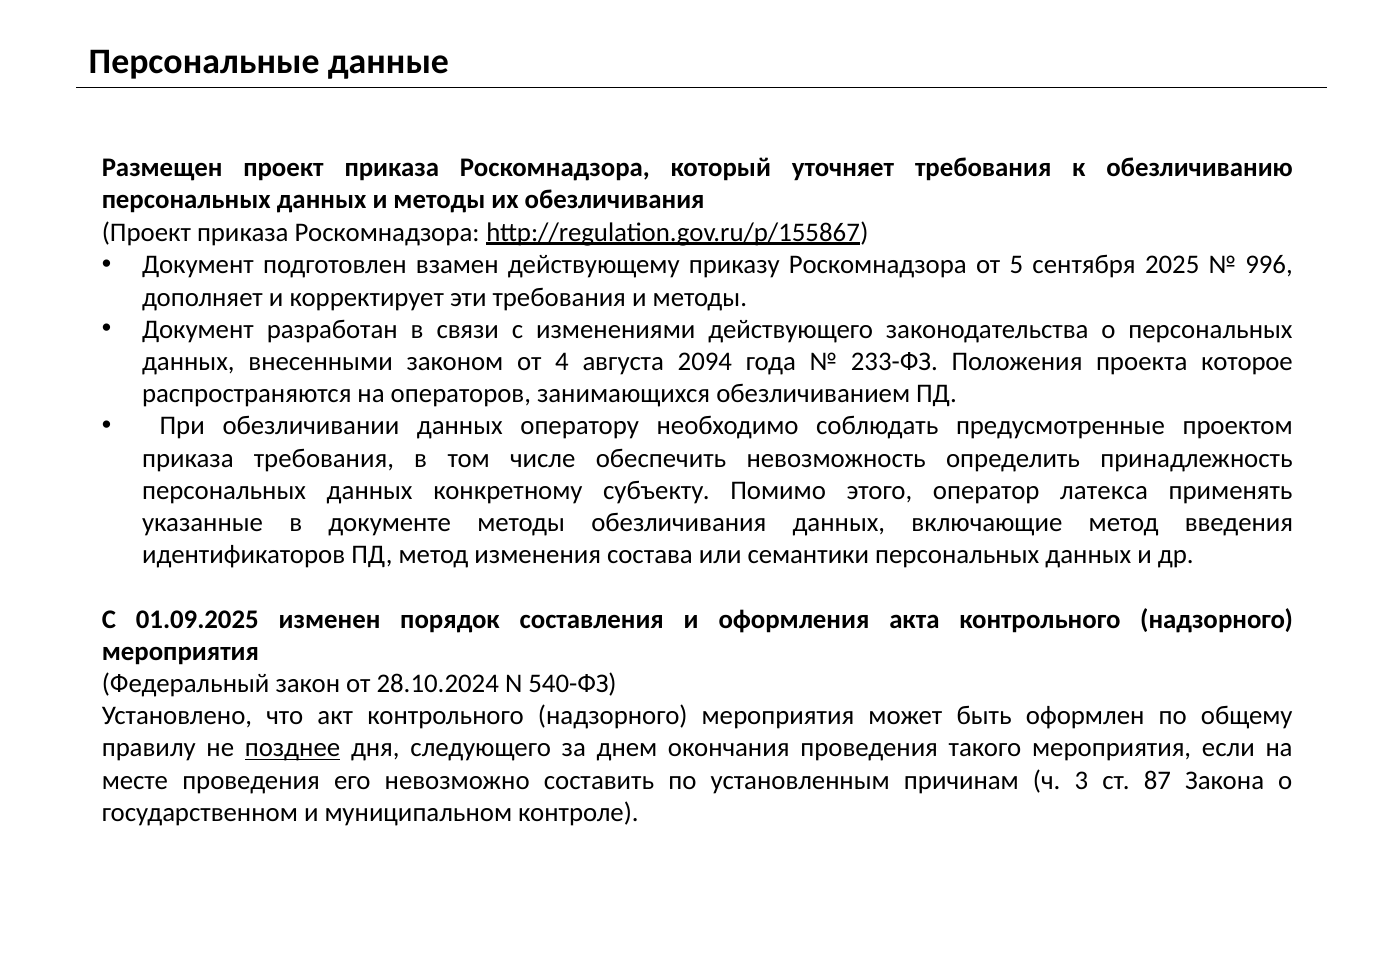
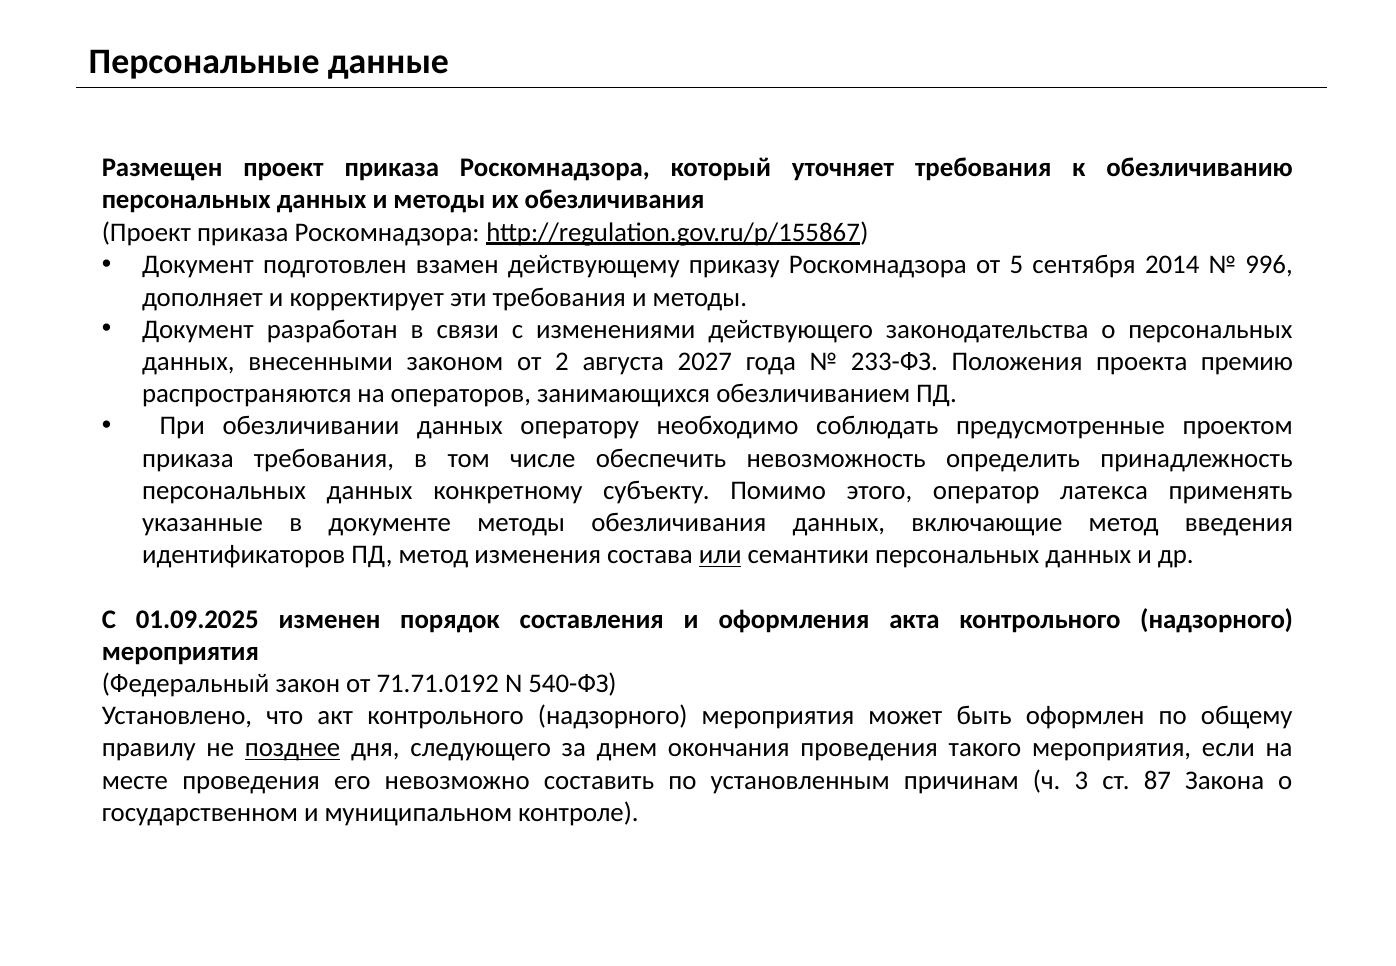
2025: 2025 -> 2014
4: 4 -> 2
2094: 2094 -> 2027
которое: которое -> премию
или underline: none -> present
28.10.2024: 28.10.2024 -> 71.71.0192
